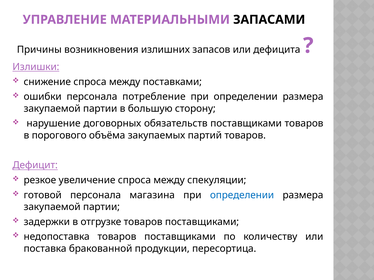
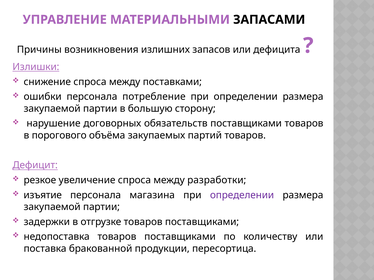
спекуляции: спекуляции -> разработки
готовой: готовой -> изъятие
определении at (242, 195) colour: blue -> purple
